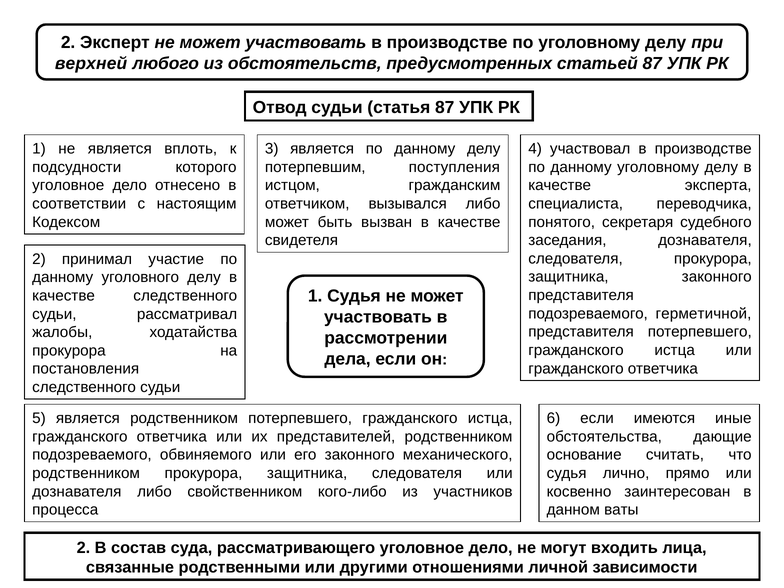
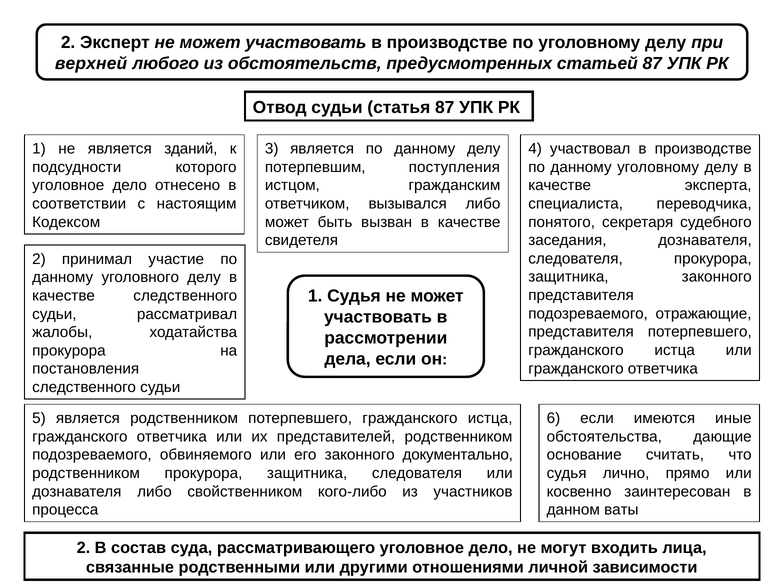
вплоть: вплоть -> зданий
герметичной: герметичной -> отражающие
механического: механического -> документально
